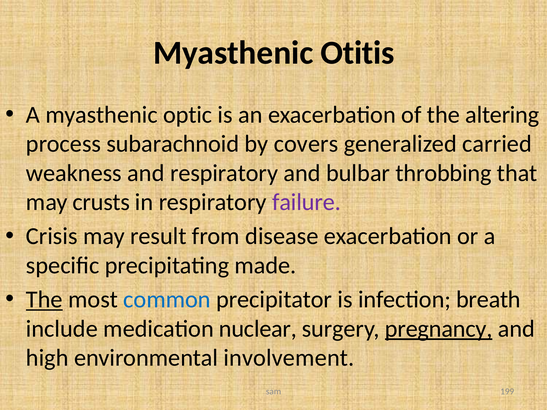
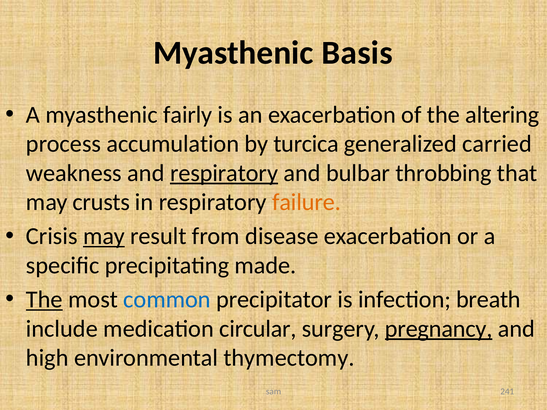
Otitis: Otitis -> Basis
optic: optic -> fairly
subarachnoid: subarachnoid -> accumulation
covers: covers -> turcica
respiratory at (224, 173) underline: none -> present
failure colour: purple -> orange
may at (104, 236) underline: none -> present
nuclear: nuclear -> circular
involvement: involvement -> thymectomy
199: 199 -> 241
